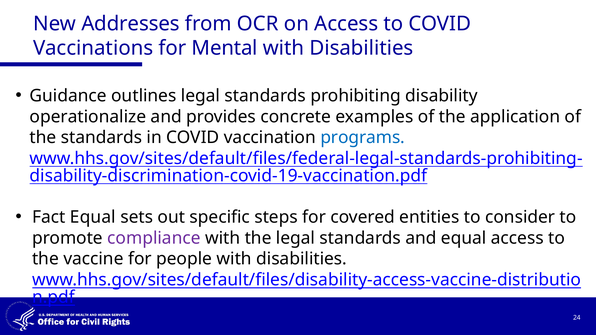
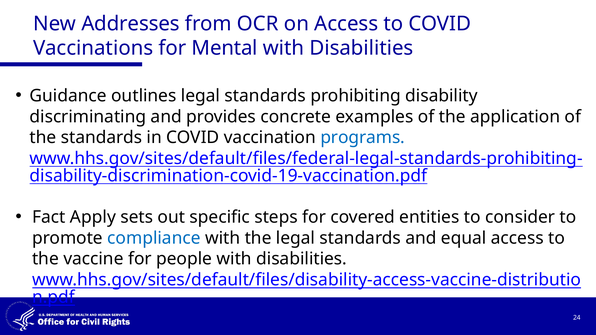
operationalize: operationalize -> discriminating
Fact Equal: Equal -> Apply
compliance colour: purple -> blue
